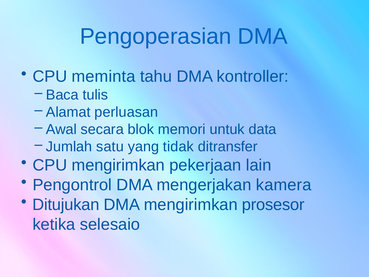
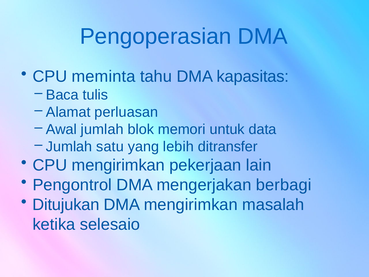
kontroller: kontroller -> kapasitas
Awal secara: secara -> jumlah
tidak: tidak -> lebih
kamera: kamera -> berbagi
prosesor: prosesor -> masalah
